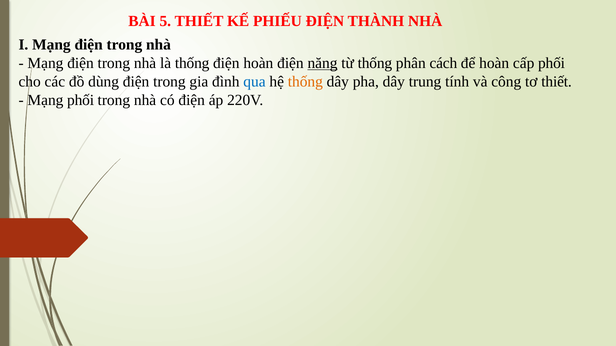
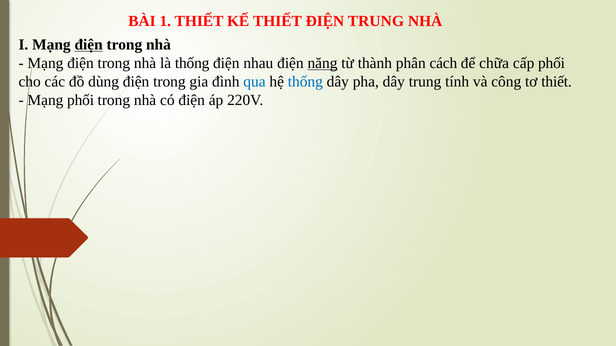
5: 5 -> 1
KẾ PHIẾU: PHIẾU -> THIẾT
ĐIỆN THÀNH: THÀNH -> TRUNG
điện at (89, 45) underline: none -> present
điện hoàn: hoàn -> nhau
từ thống: thống -> thành
để hoàn: hoàn -> chữa
thống at (305, 82) colour: orange -> blue
